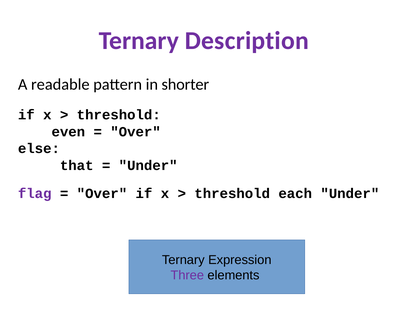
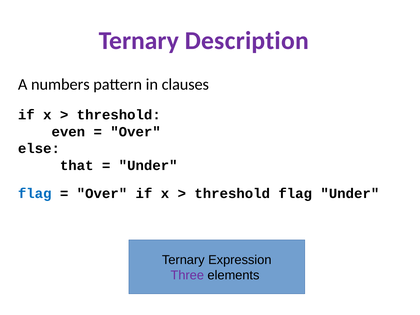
readable: readable -> numbers
shorter: shorter -> clauses
flag at (35, 193) colour: purple -> blue
threshold each: each -> flag
